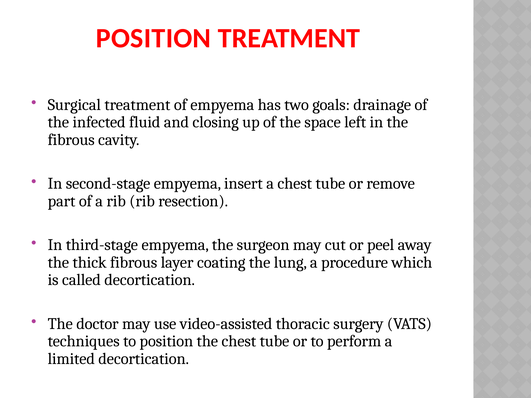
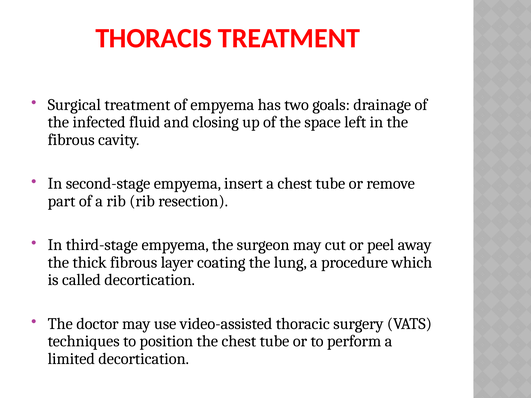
POSITION at (153, 38): POSITION -> THORACIS
